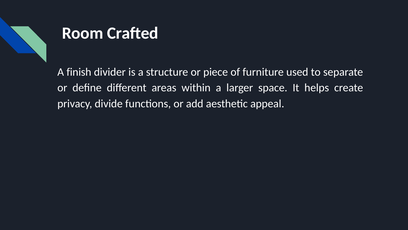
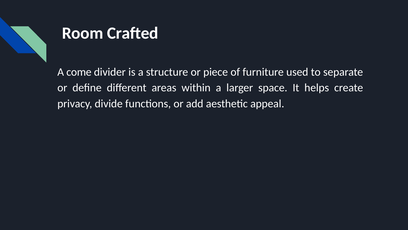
finish: finish -> come
